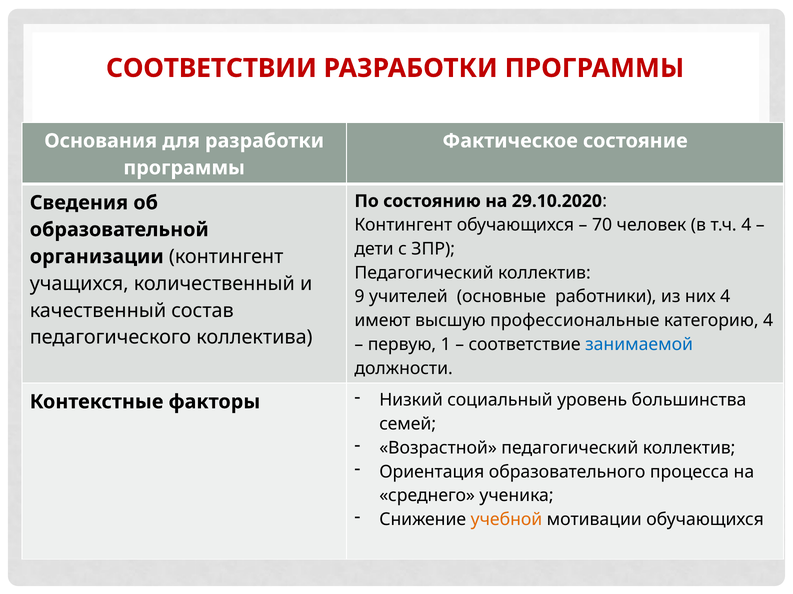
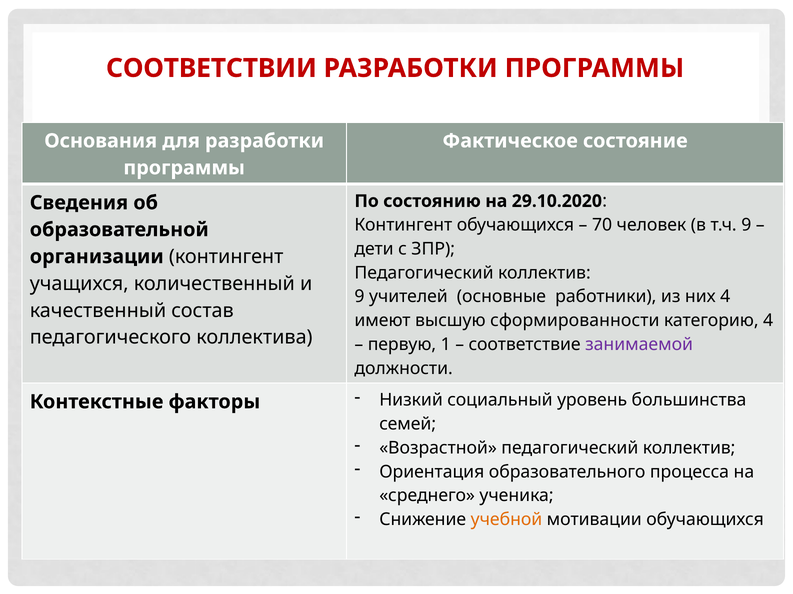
т.ч 4: 4 -> 9
профессиональные: профессиональные -> сформированности
занимаемой colour: blue -> purple
